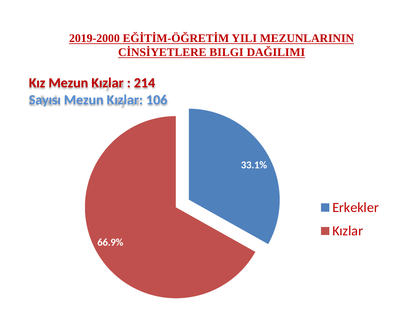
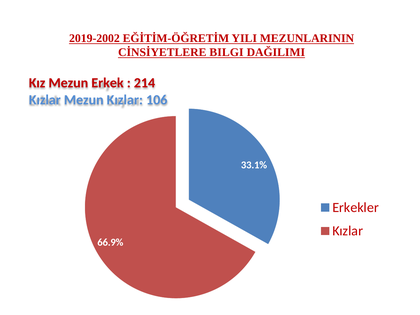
2019-2000: 2019-2000 -> 2019-2002
Kız Mezun Kızlar: Kızlar -> Erkek
Sayısı at (45, 100): Sayısı -> Kızlar
